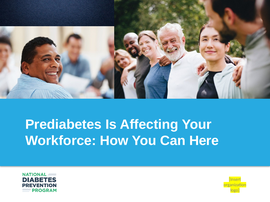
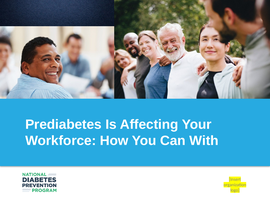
Here: Here -> With
